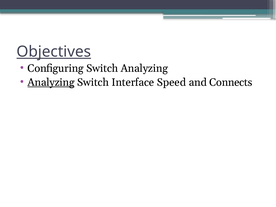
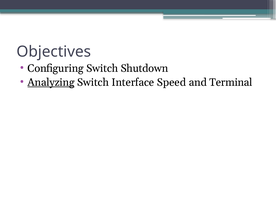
Objectives underline: present -> none
Switch Analyzing: Analyzing -> Shutdown
Connects: Connects -> Terminal
